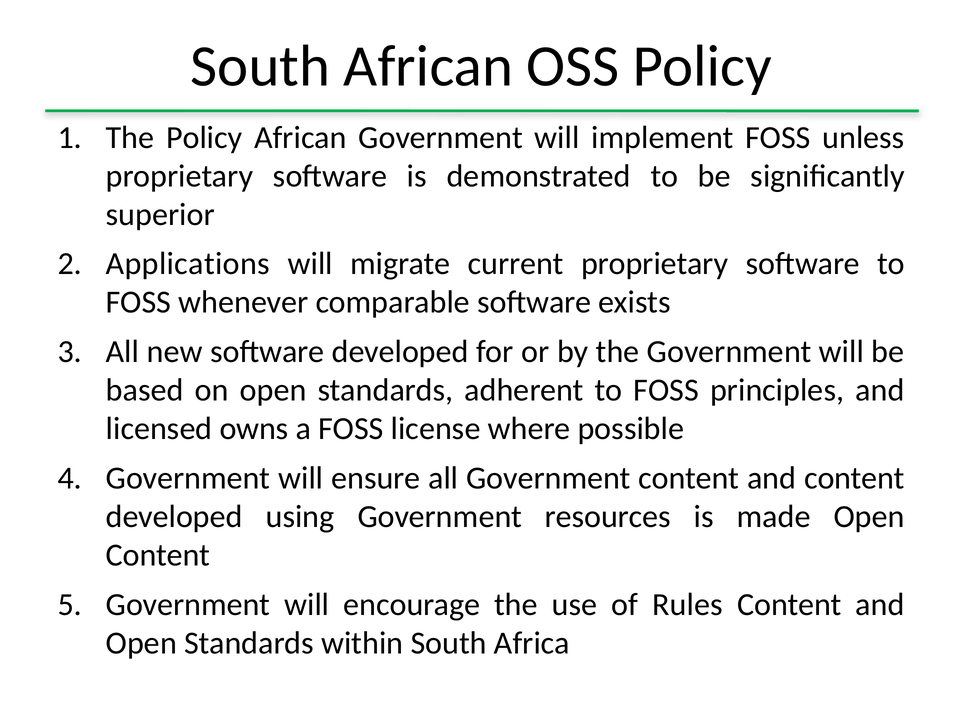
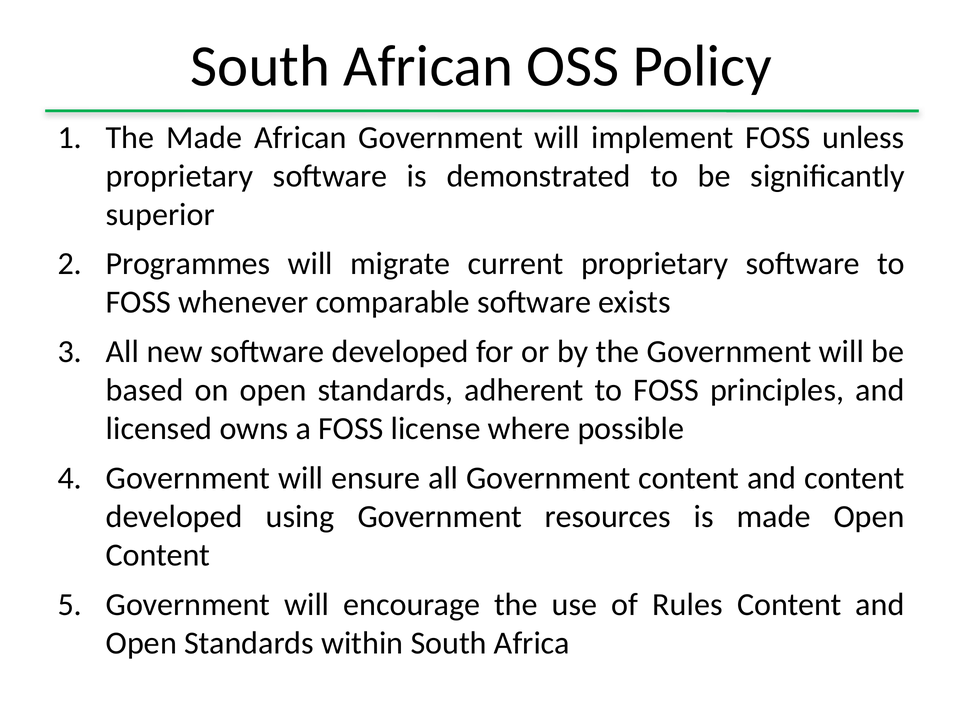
The Policy: Policy -> Made
Applications: Applications -> Programmes
